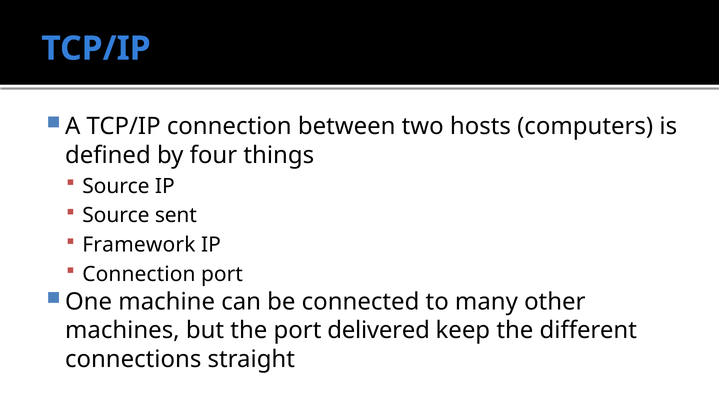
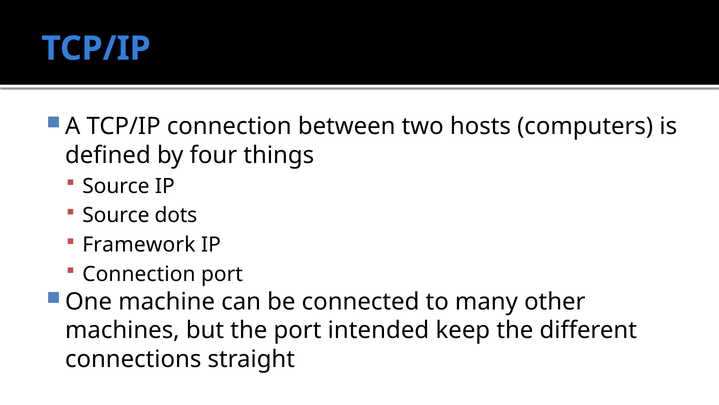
sent: sent -> dots
delivered: delivered -> intended
